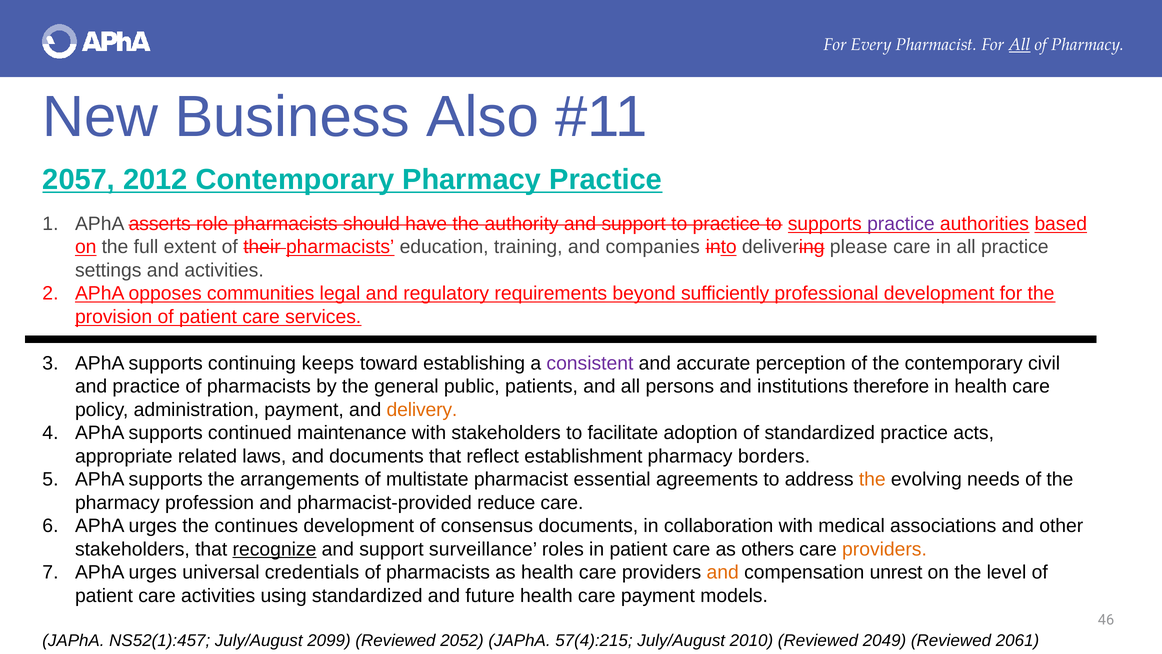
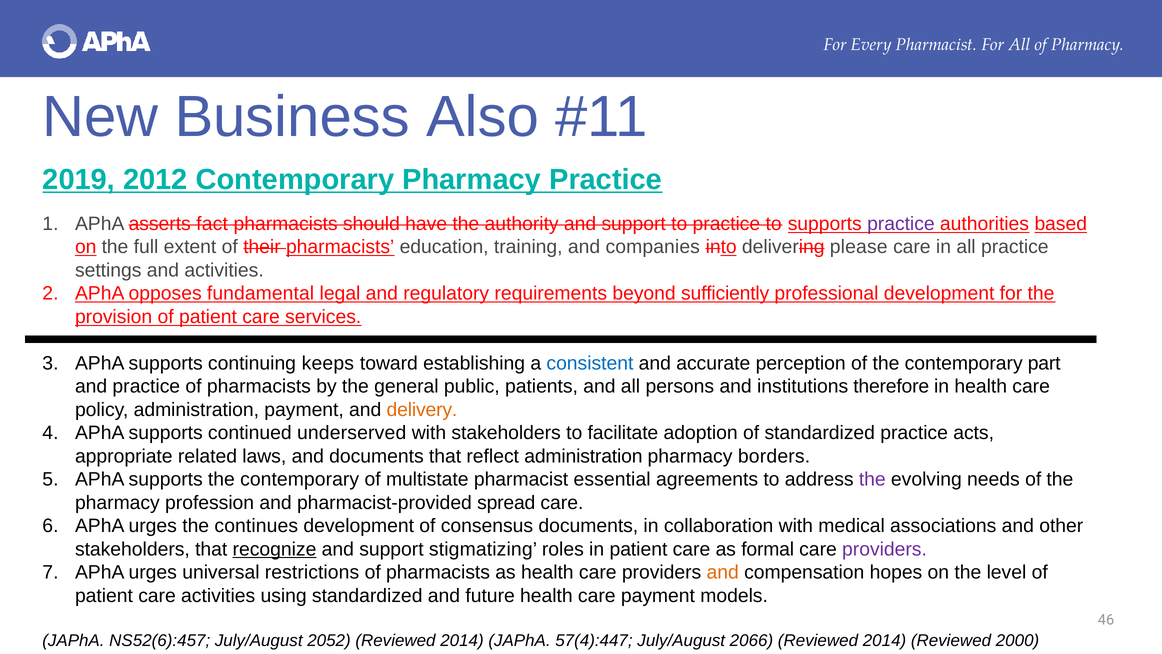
All at (1020, 45) underline: present -> none
2057: 2057 -> 2019
role: role -> fact
communities: communities -> fundamental
consistent colour: purple -> blue
civil: civil -> part
maintenance: maintenance -> underserved
reflect establishment: establishment -> administration
supports the arrangements: arrangements -> contemporary
the at (872, 479) colour: orange -> purple
reduce: reduce -> spread
surveillance: surveillance -> stigmatizing
others: others -> formal
providers at (884, 549) colour: orange -> purple
credentials: credentials -> restrictions
unrest: unrest -> hopes
NS52(1):457: NS52(1):457 -> NS52(6):457
2099: 2099 -> 2052
2052 at (462, 640): 2052 -> 2014
57(4):215: 57(4):215 -> 57(4):447
2010: 2010 -> 2066
2049 at (884, 640): 2049 -> 2014
2061: 2061 -> 2000
